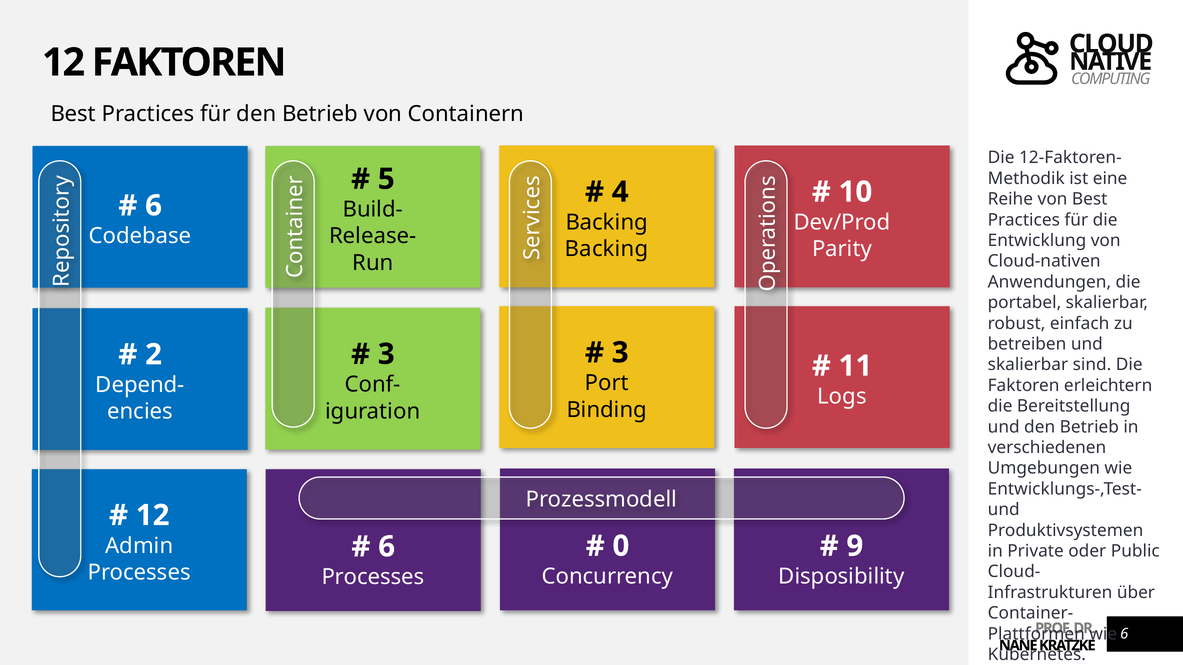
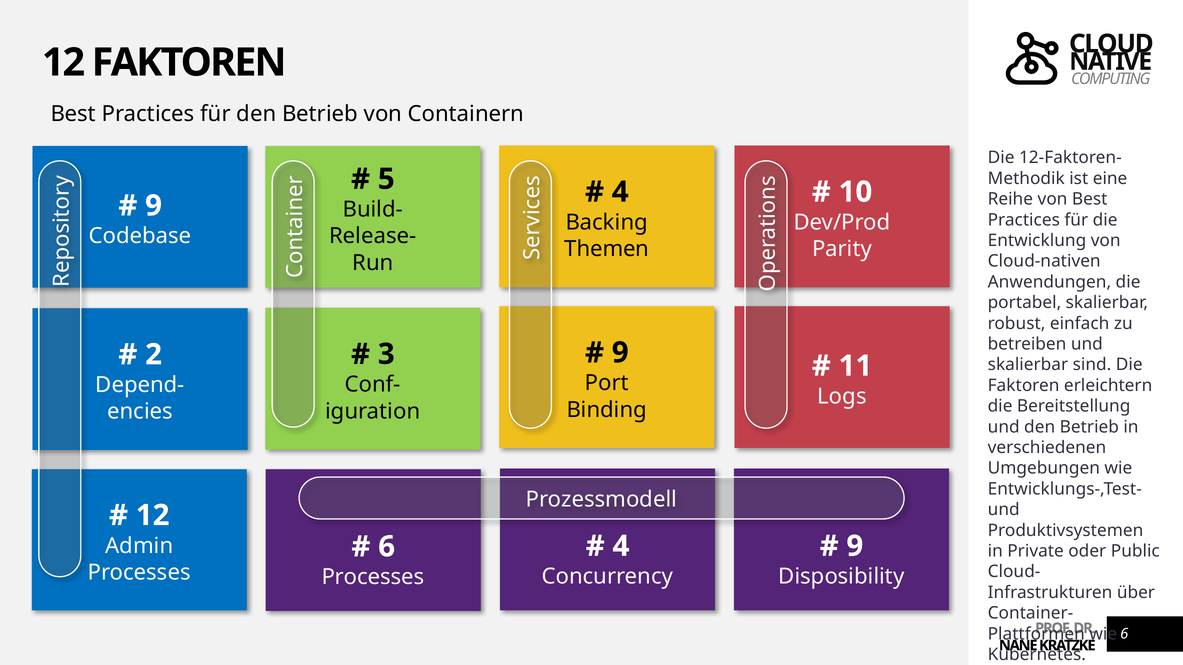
6 at (154, 206): 6 -> 9
Backing at (607, 249): Backing -> Themen
3 at (620, 353): 3 -> 9
0 at (621, 546): 0 -> 4
